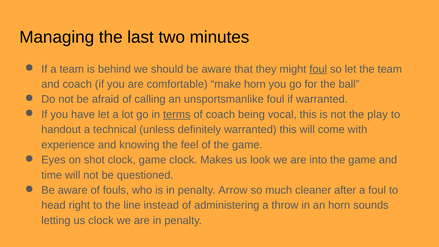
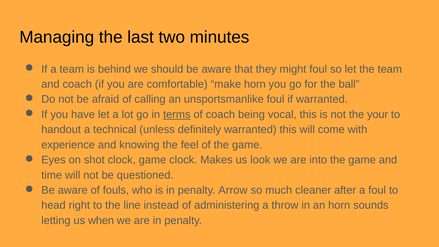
foul at (318, 69) underline: present -> none
play: play -> your
us clock: clock -> when
